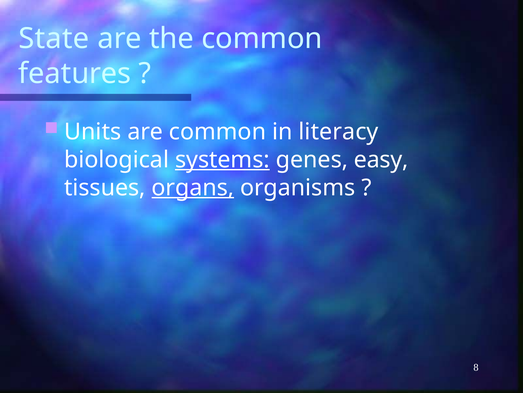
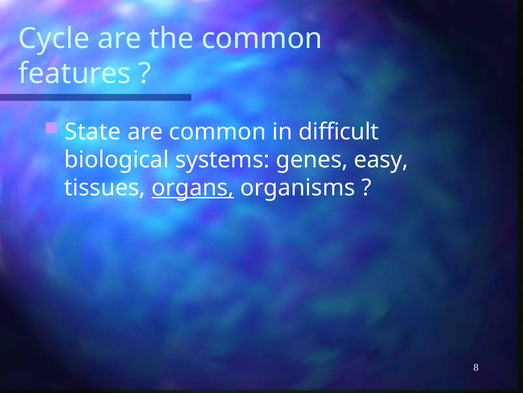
State: State -> Cycle
Units: Units -> State
literacy: literacy -> difficult
systems underline: present -> none
